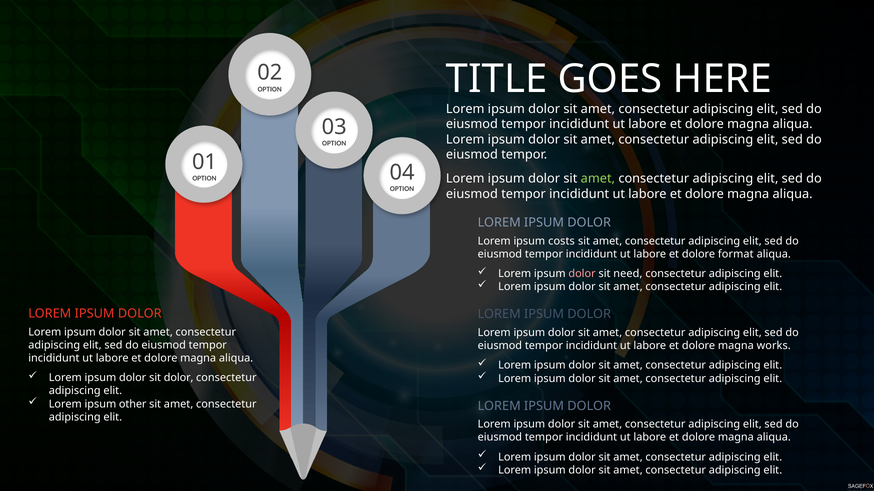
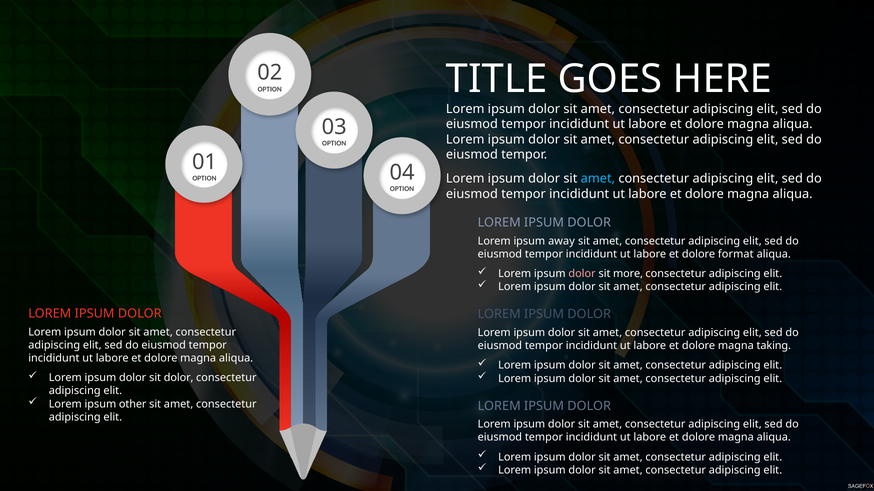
amet at (598, 179) colour: light green -> light blue
costs: costs -> away
need: need -> more
works: works -> taking
